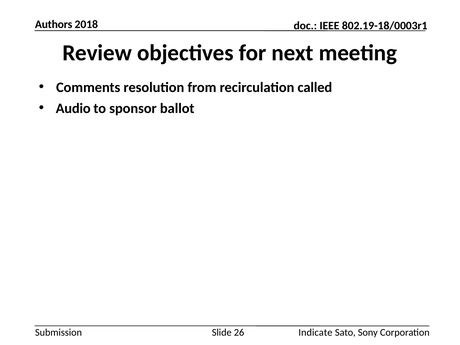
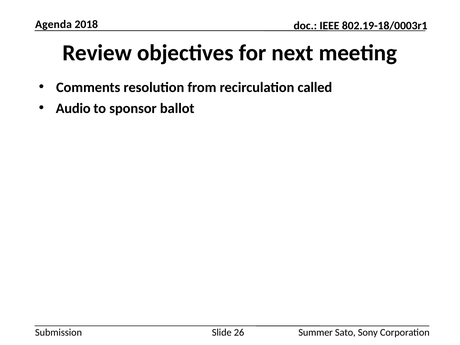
Authors: Authors -> Agenda
Indicate: Indicate -> Summer
